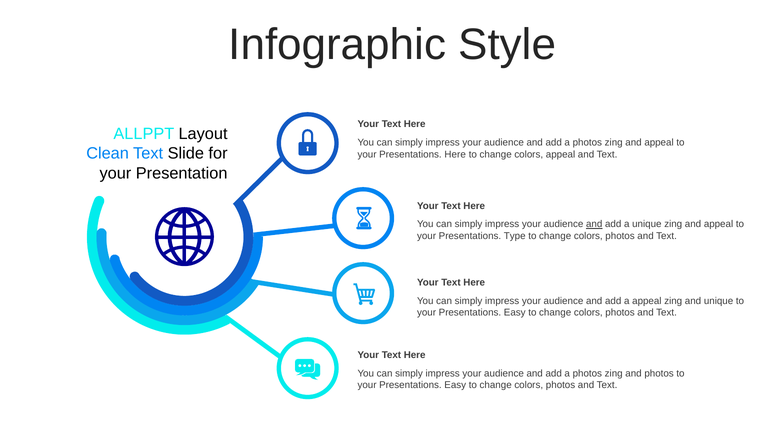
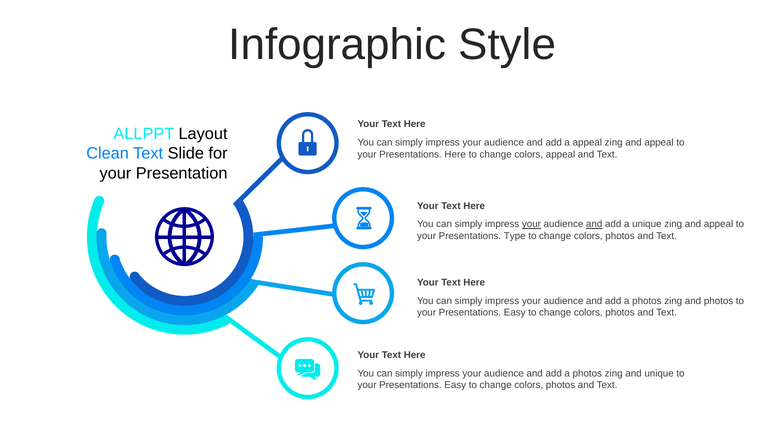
photos at (587, 142): photos -> appeal
your at (531, 224) underline: none -> present
appeal at (647, 300): appeal -> photos
and unique: unique -> photos
and photos: photos -> unique
